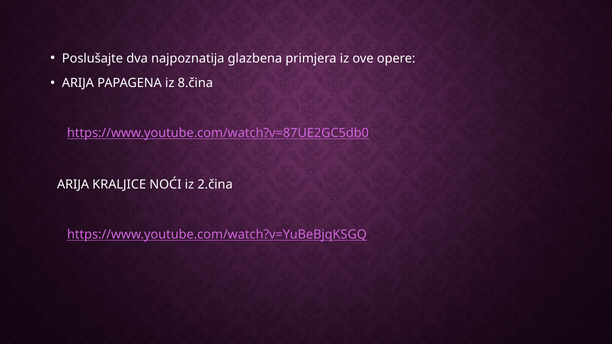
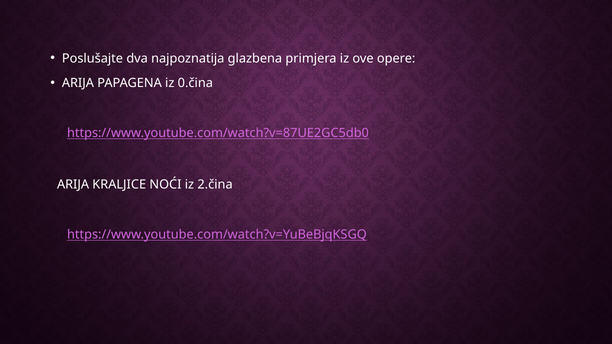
8.čina: 8.čina -> 0.čina
